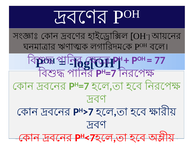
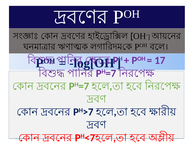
77: 77 -> 17
